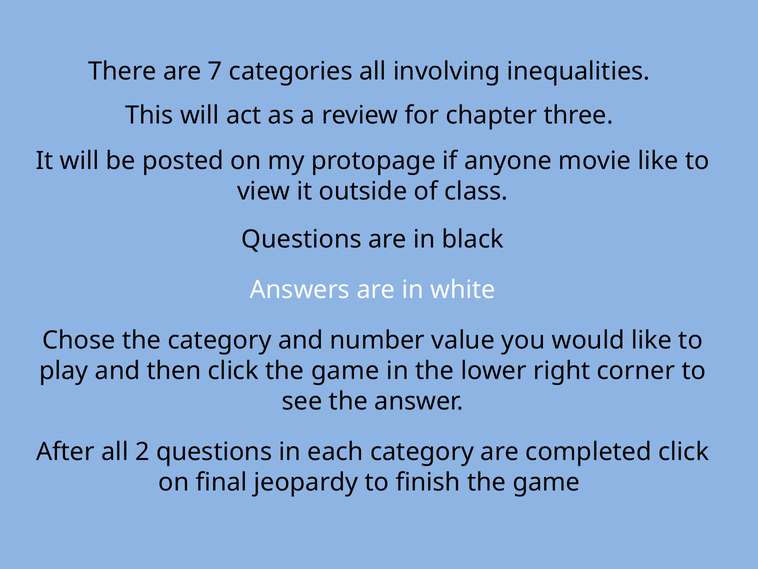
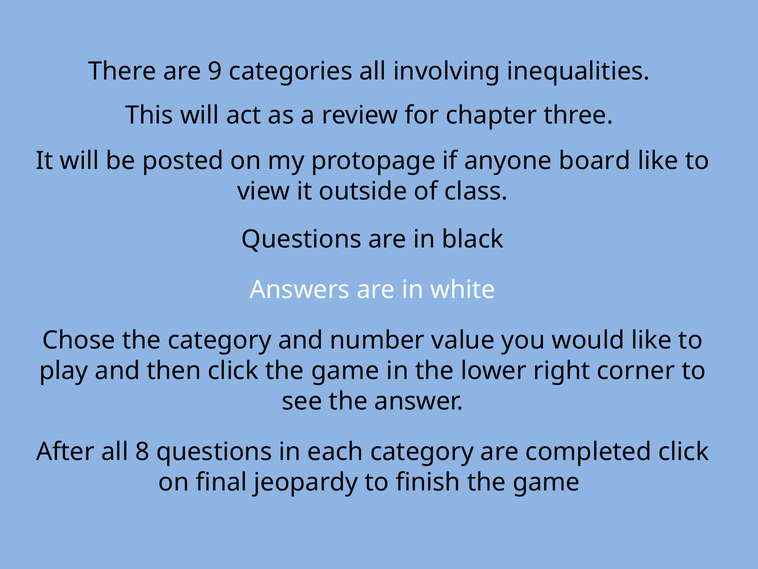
7: 7 -> 9
movie: movie -> board
2: 2 -> 8
